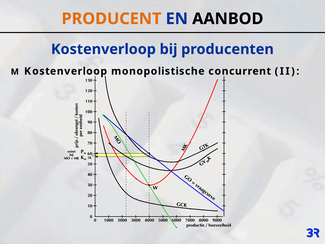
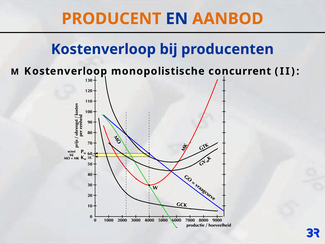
AANBOD colour: black -> orange
